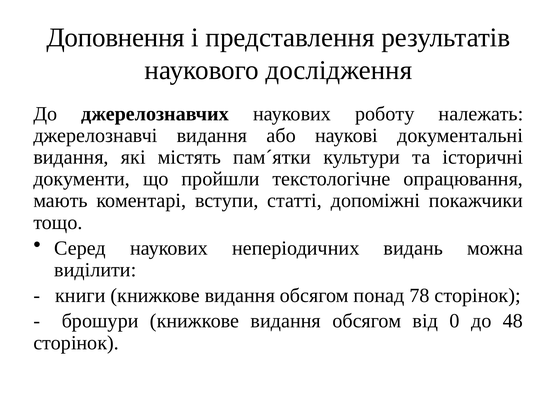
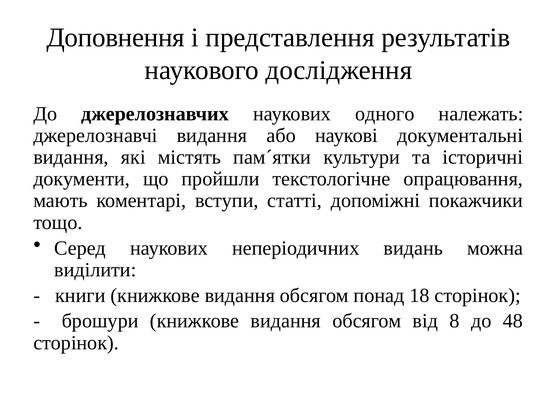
роботу: роботу -> одного
78: 78 -> 18
0: 0 -> 8
